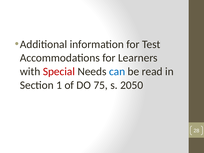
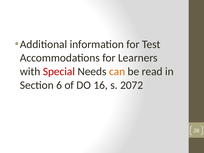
can colour: blue -> orange
1: 1 -> 6
75: 75 -> 16
2050: 2050 -> 2072
